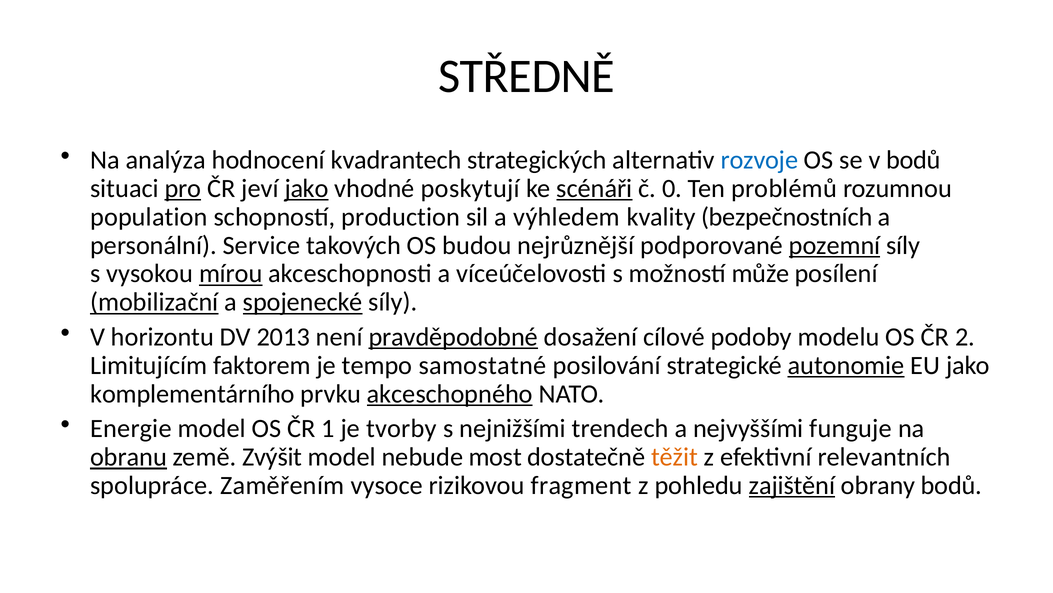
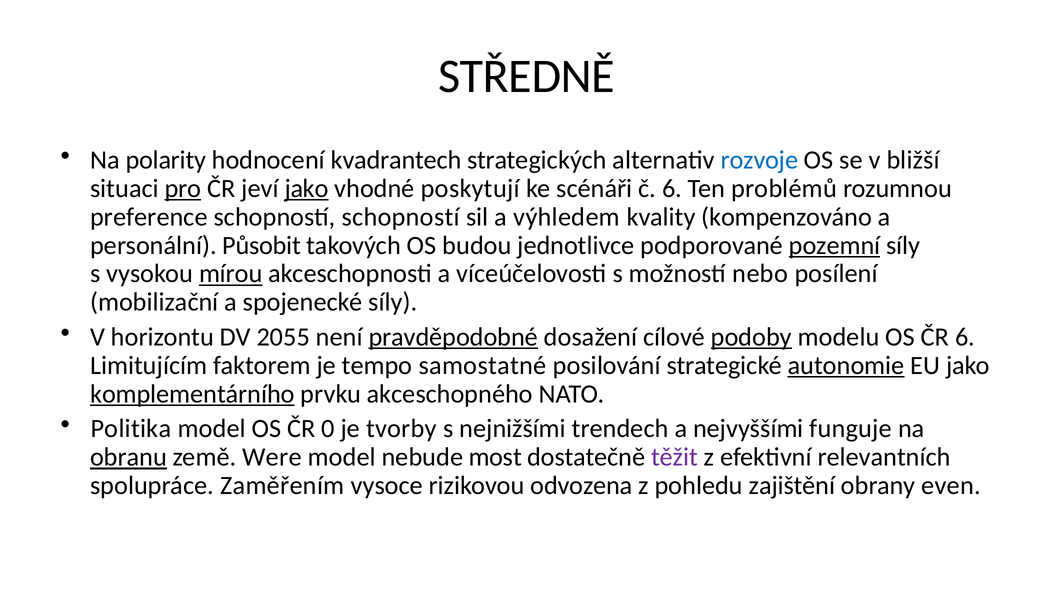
analýza: analýza -> polarity
v bodů: bodů -> bližší
scénáři underline: present -> none
č 0: 0 -> 6
population: population -> preference
schopností production: production -> schopností
bezpečnostních: bezpečnostních -> kompenzováno
Service: Service -> Působit
nejrůznější: nejrůznější -> jednotlivce
může: může -> nebo
mobilizační underline: present -> none
spojenecké underline: present -> none
2013: 2013 -> 2055
podoby underline: none -> present
ČR 2: 2 -> 6
komplementárního underline: none -> present
akceschopného underline: present -> none
Energie: Energie -> Politika
1: 1 -> 0
Zvýšit: Zvýšit -> Were
těžit colour: orange -> purple
fragment: fragment -> odvozena
zajištění underline: present -> none
obrany bodů: bodů -> even
